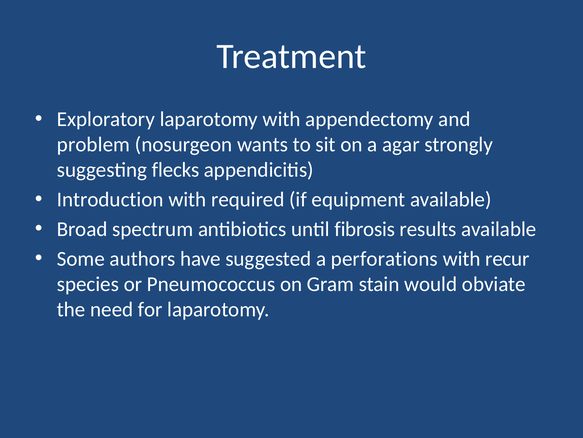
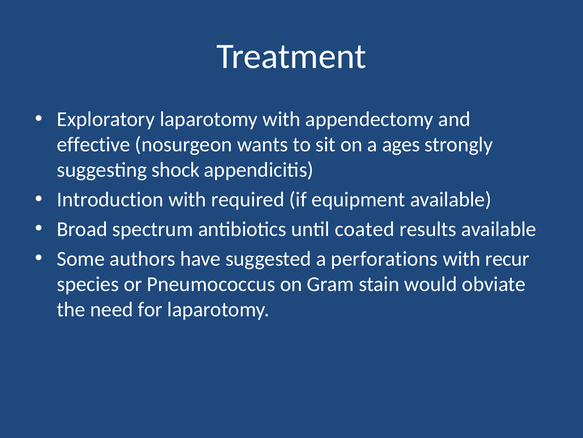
problem: problem -> effective
agar: agar -> ages
flecks: flecks -> shock
fibrosis: fibrosis -> coated
